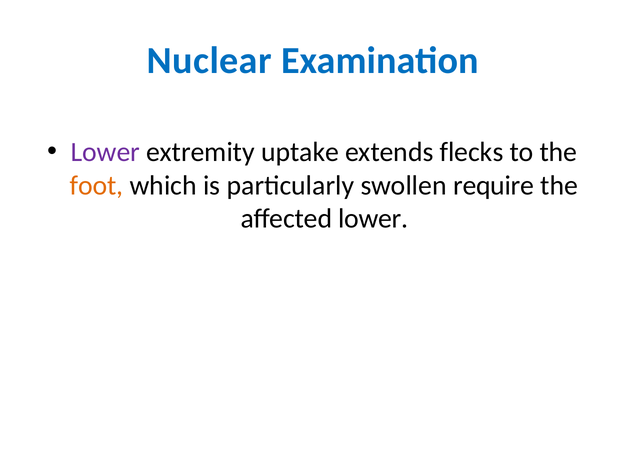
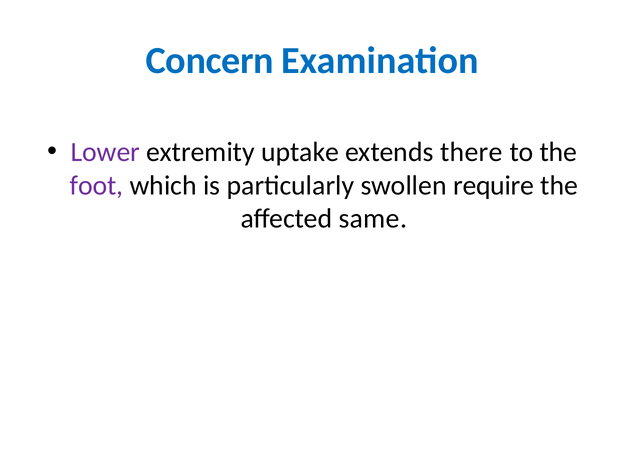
Nuclear: Nuclear -> Concern
flecks: flecks -> there
foot colour: orange -> purple
affected lower: lower -> same
